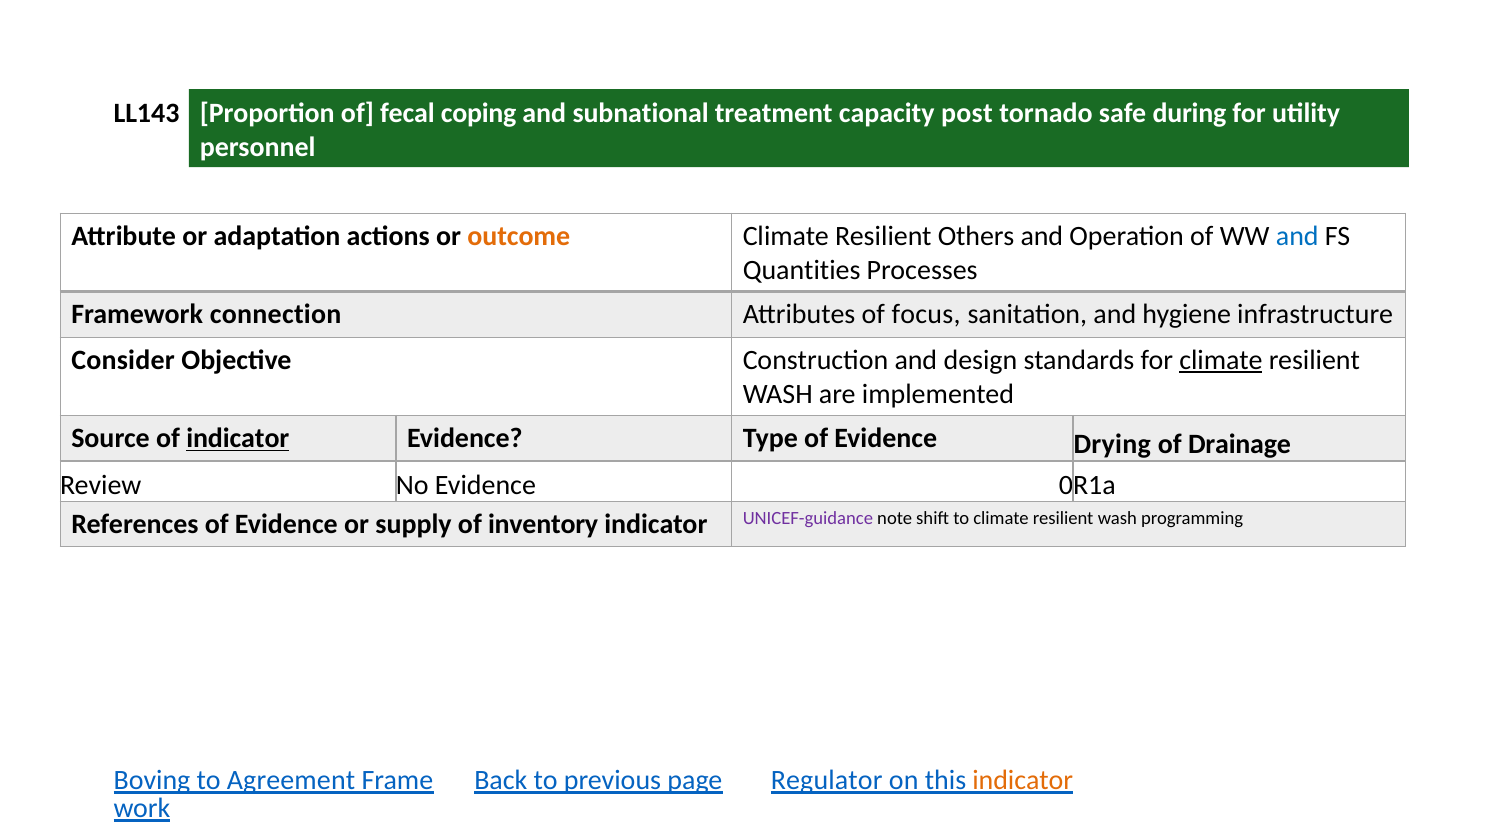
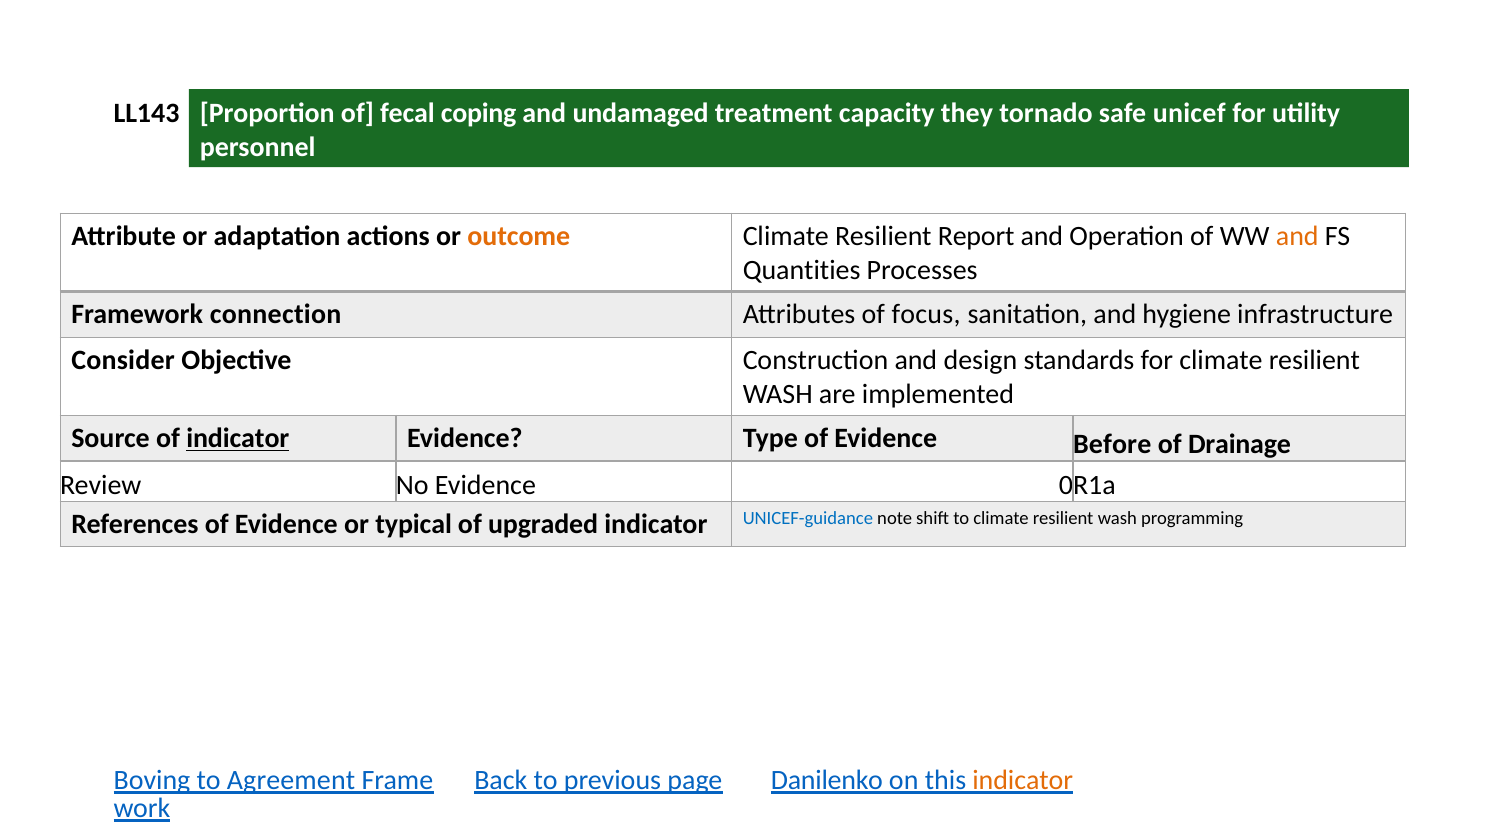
subnational: subnational -> undamaged
post: post -> they
during: during -> unicef
Others: Others -> Report
and at (1297, 236) colour: blue -> orange
climate at (1221, 360) underline: present -> none
Drying: Drying -> Before
supply: supply -> typical
inventory: inventory -> upgraded
UNICEF-guidance colour: purple -> blue
Regulator: Regulator -> Danilenko
